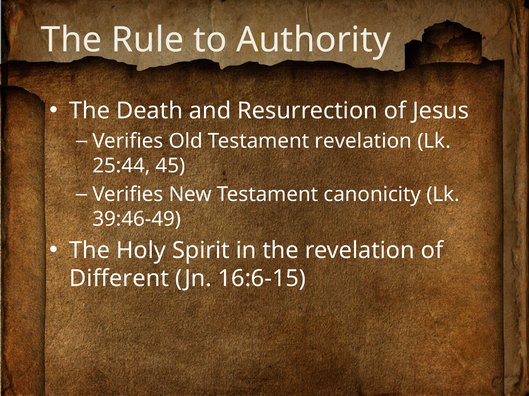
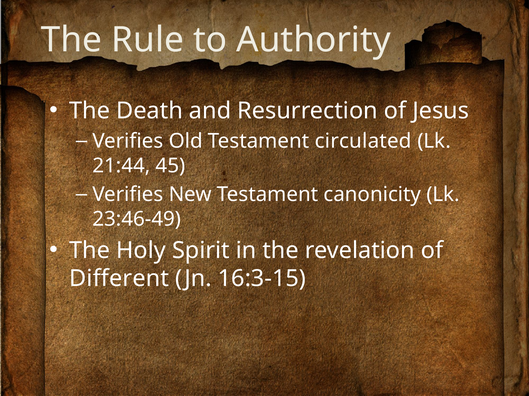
Testament revelation: revelation -> circulated
25:44: 25:44 -> 21:44
39:46-49: 39:46-49 -> 23:46-49
16:6-15: 16:6-15 -> 16:3-15
